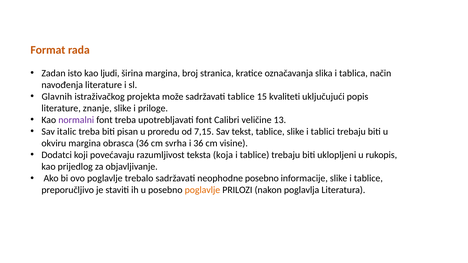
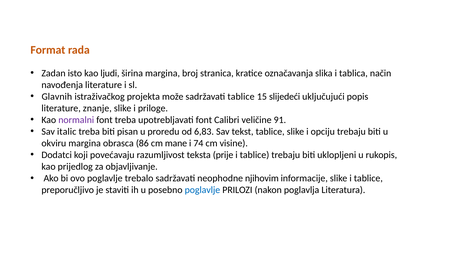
kvaliteti: kvaliteti -> slijedeći
13: 13 -> 91
7,15: 7,15 -> 6,83
tablici: tablici -> opciju
obrasca 36: 36 -> 86
svrha: svrha -> mane
i 36: 36 -> 74
koja: koja -> prije
neophodne posebno: posebno -> njihovim
poglavlje at (202, 190) colour: orange -> blue
